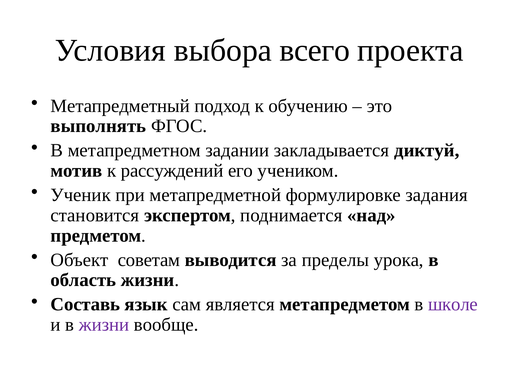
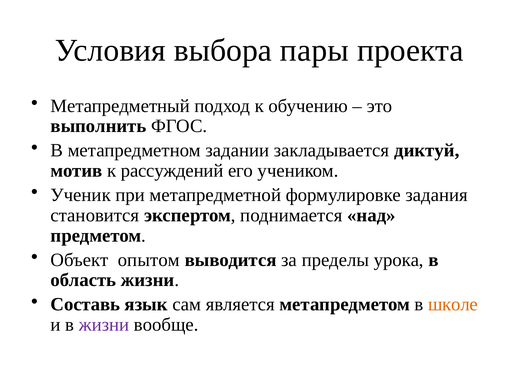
всего: всего -> пары
выполнять: выполнять -> выполнить
советам: советам -> опытом
школе colour: purple -> orange
